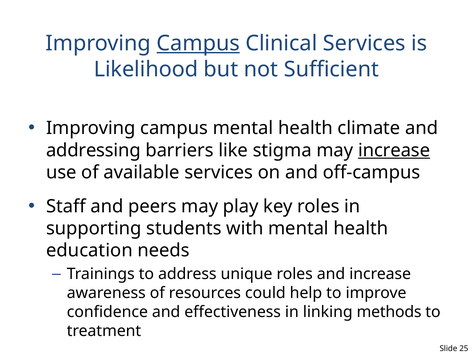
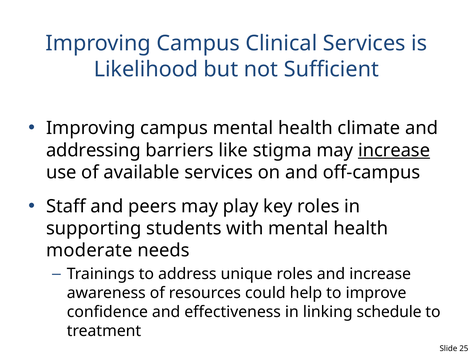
Campus at (198, 43) underline: present -> none
education: education -> moderate
methods: methods -> schedule
